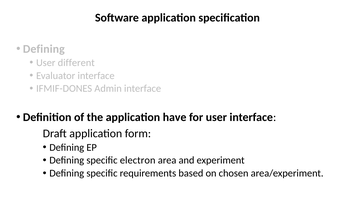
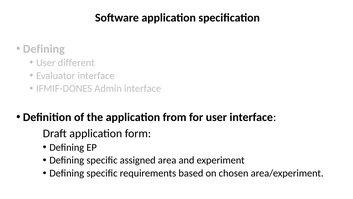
have: have -> from
electron: electron -> assigned
